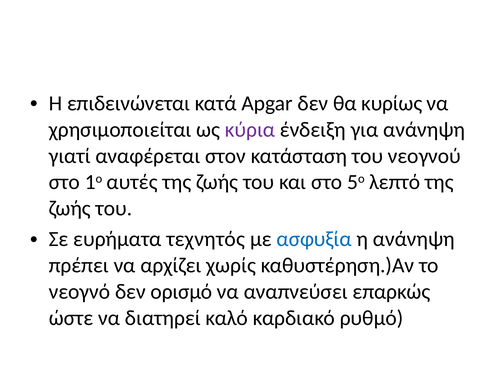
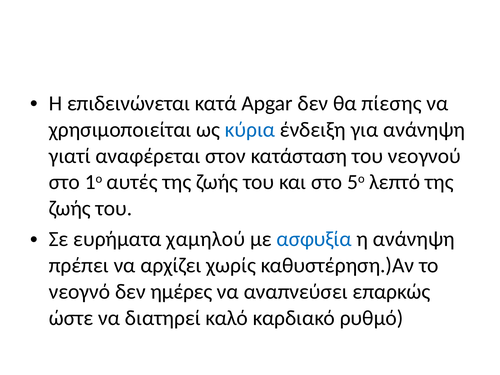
κυρίως: κυρίως -> πίεσης
κύρια colour: purple -> blue
τεχνητός: τεχνητός -> χαμηλού
ορισμό: ορισμό -> ημέρες
